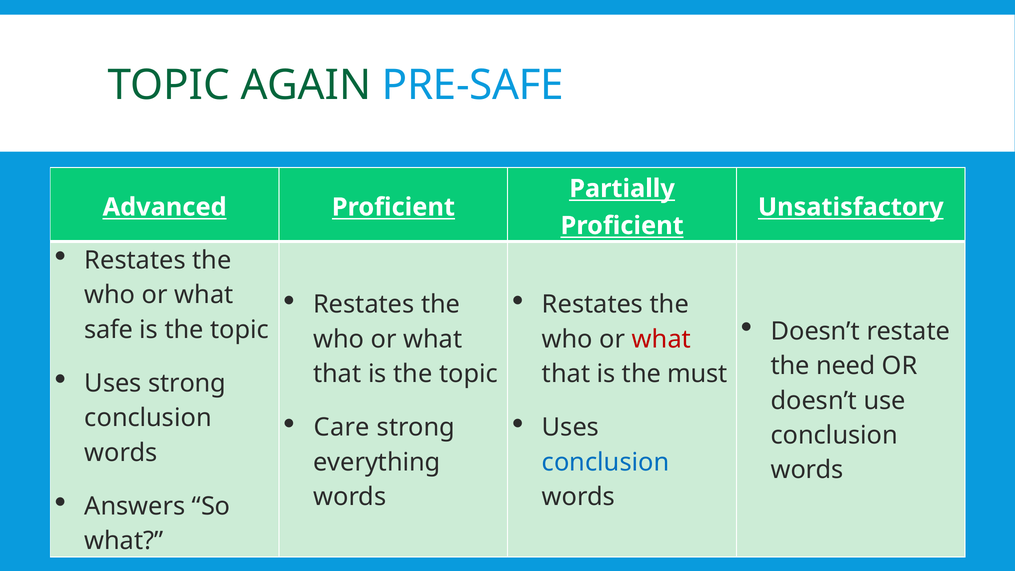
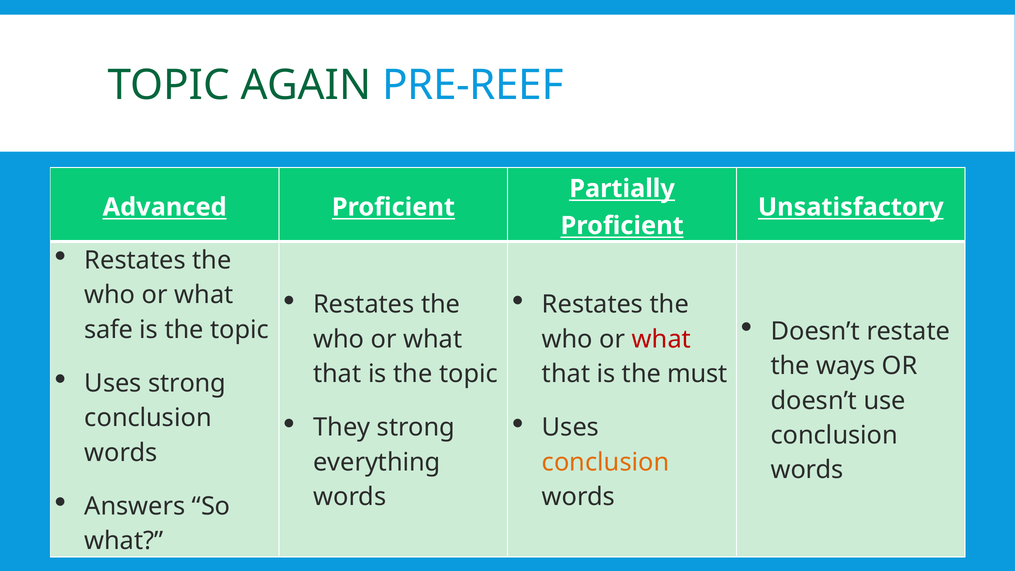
PRE-SAFE: PRE-SAFE -> PRE-REEF
need: need -> ways
Care: Care -> They
conclusion at (606, 462) colour: blue -> orange
